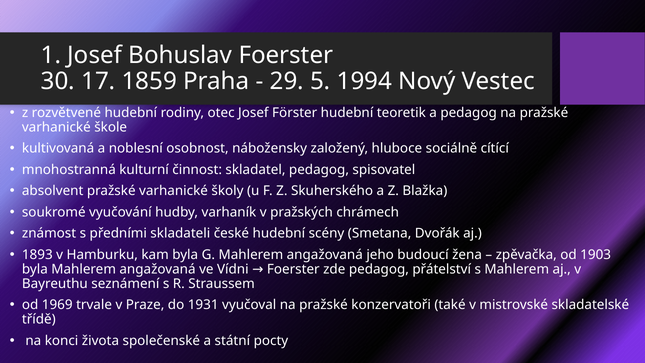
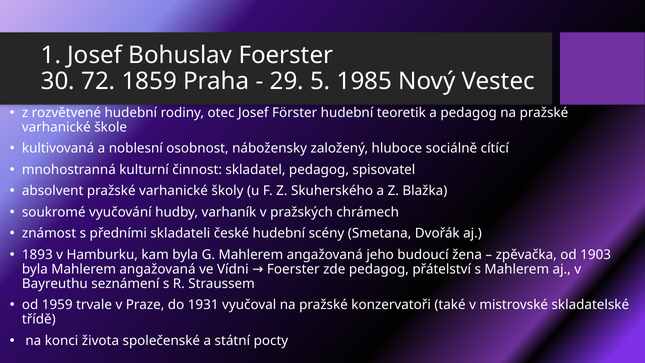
17: 17 -> 72
1994: 1994 -> 1985
1969: 1969 -> 1959
